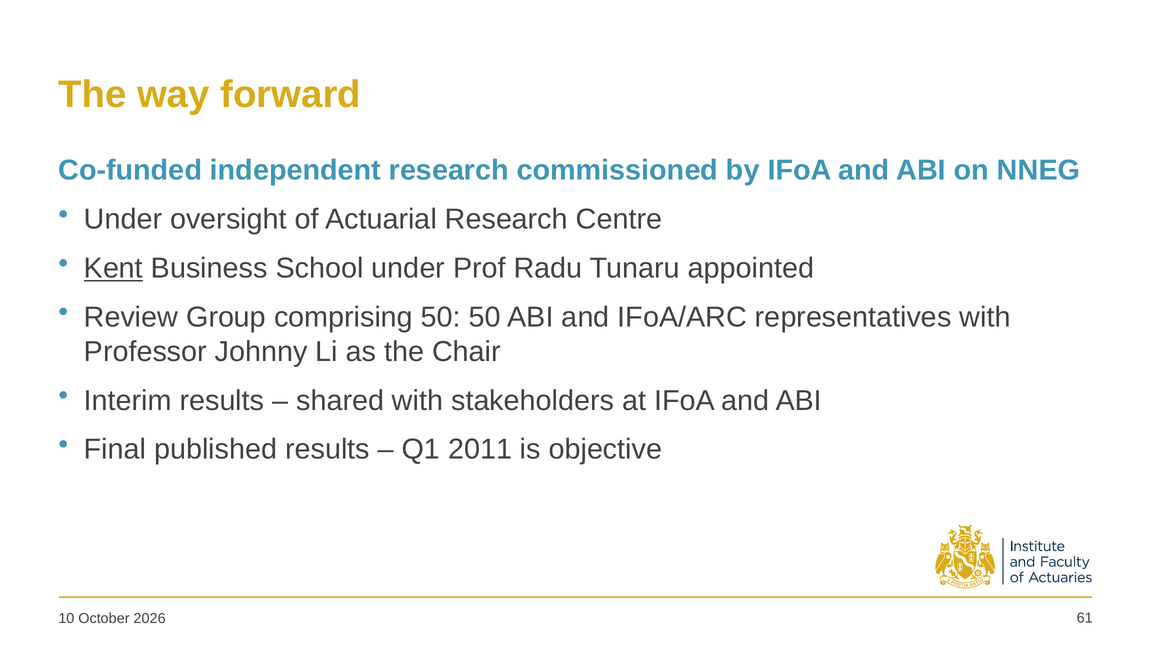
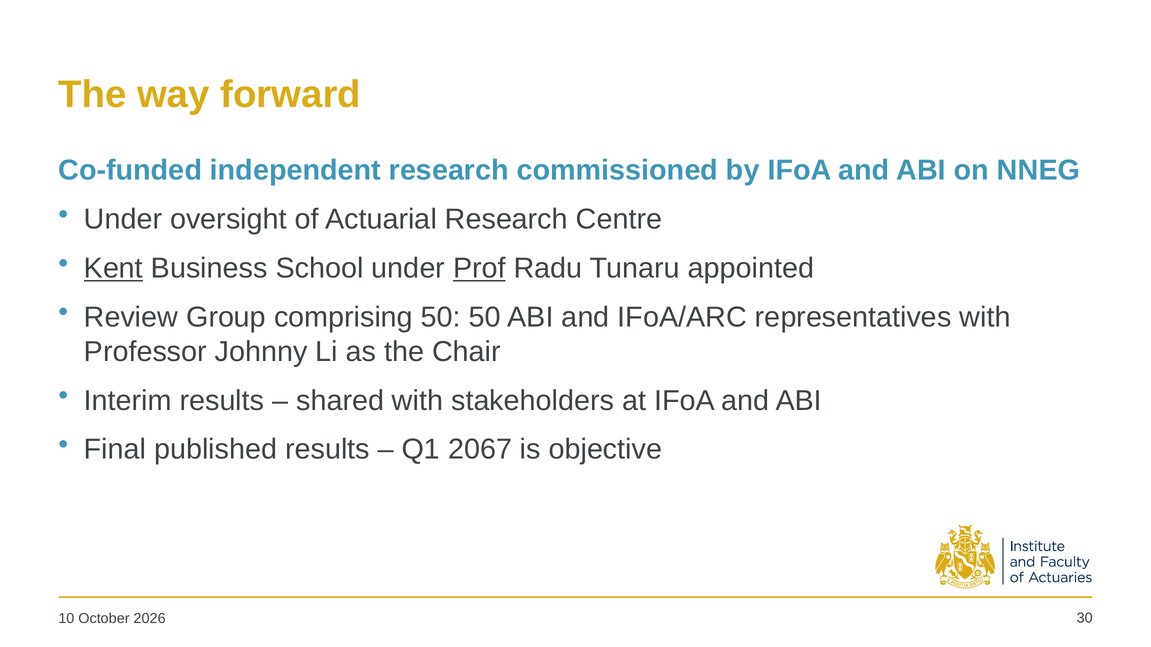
Prof underline: none -> present
2011: 2011 -> 2067
61: 61 -> 30
